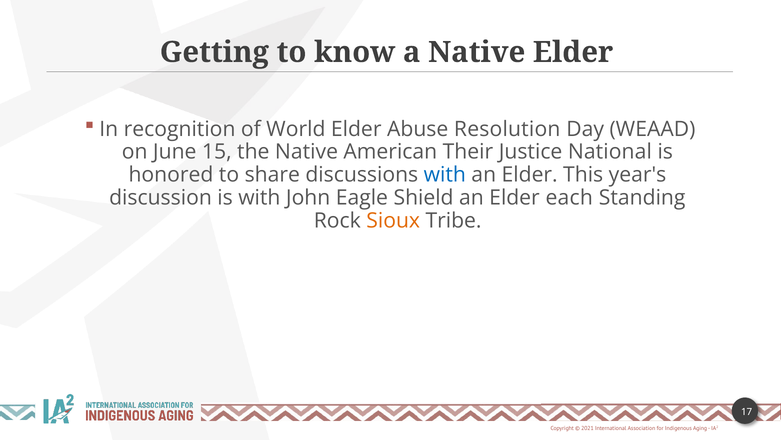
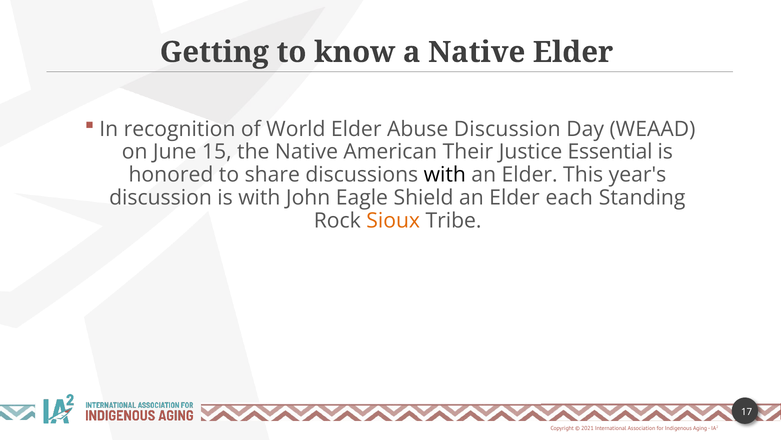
Abuse Resolution: Resolution -> Discussion
National: National -> Essential
with at (445, 175) colour: blue -> black
